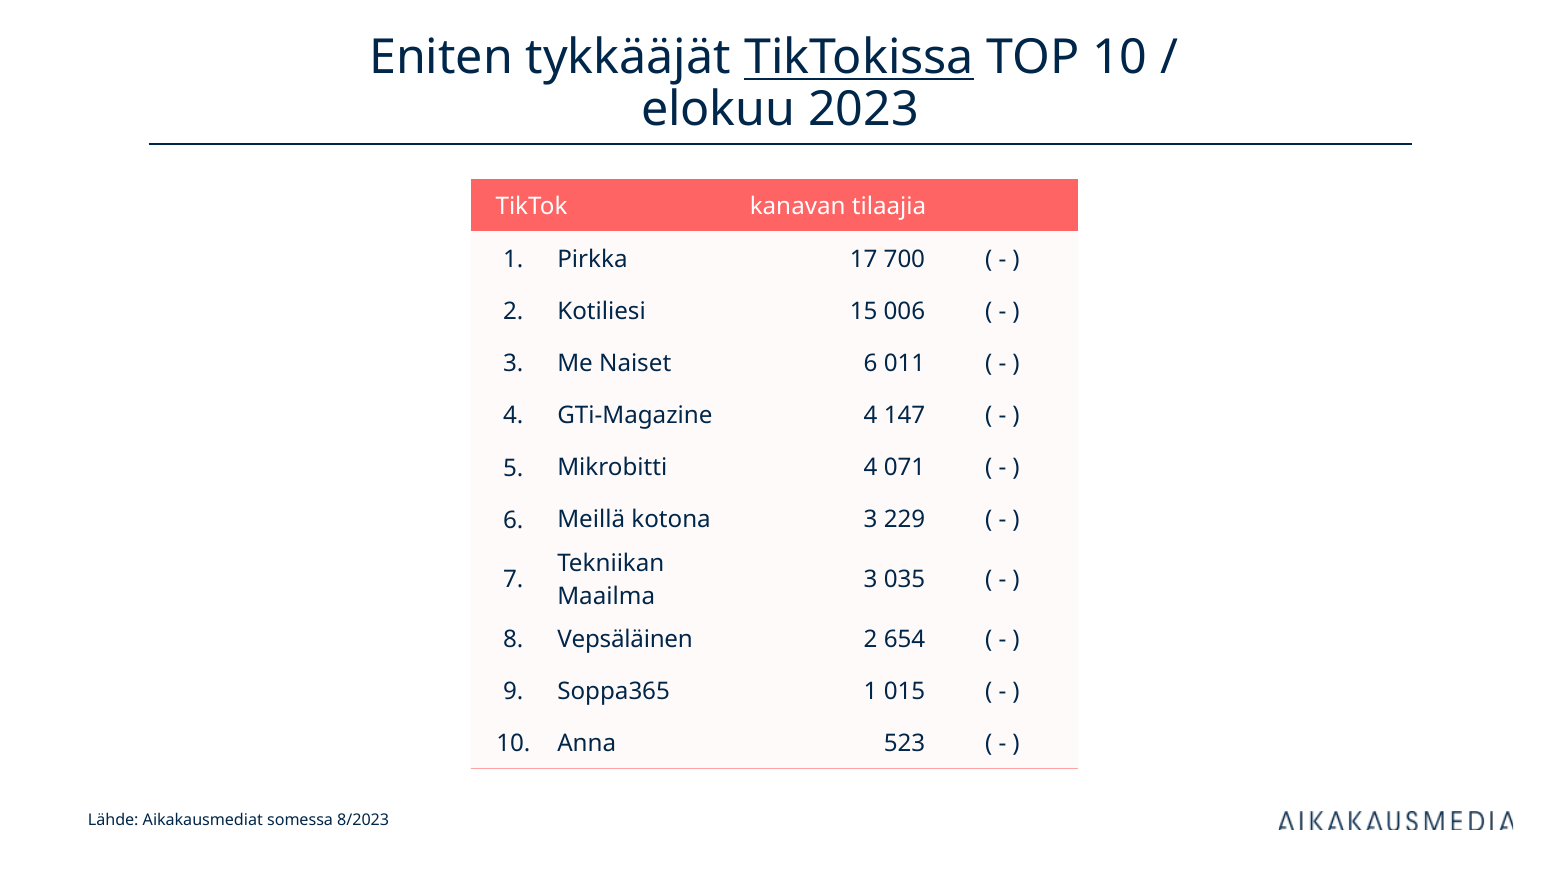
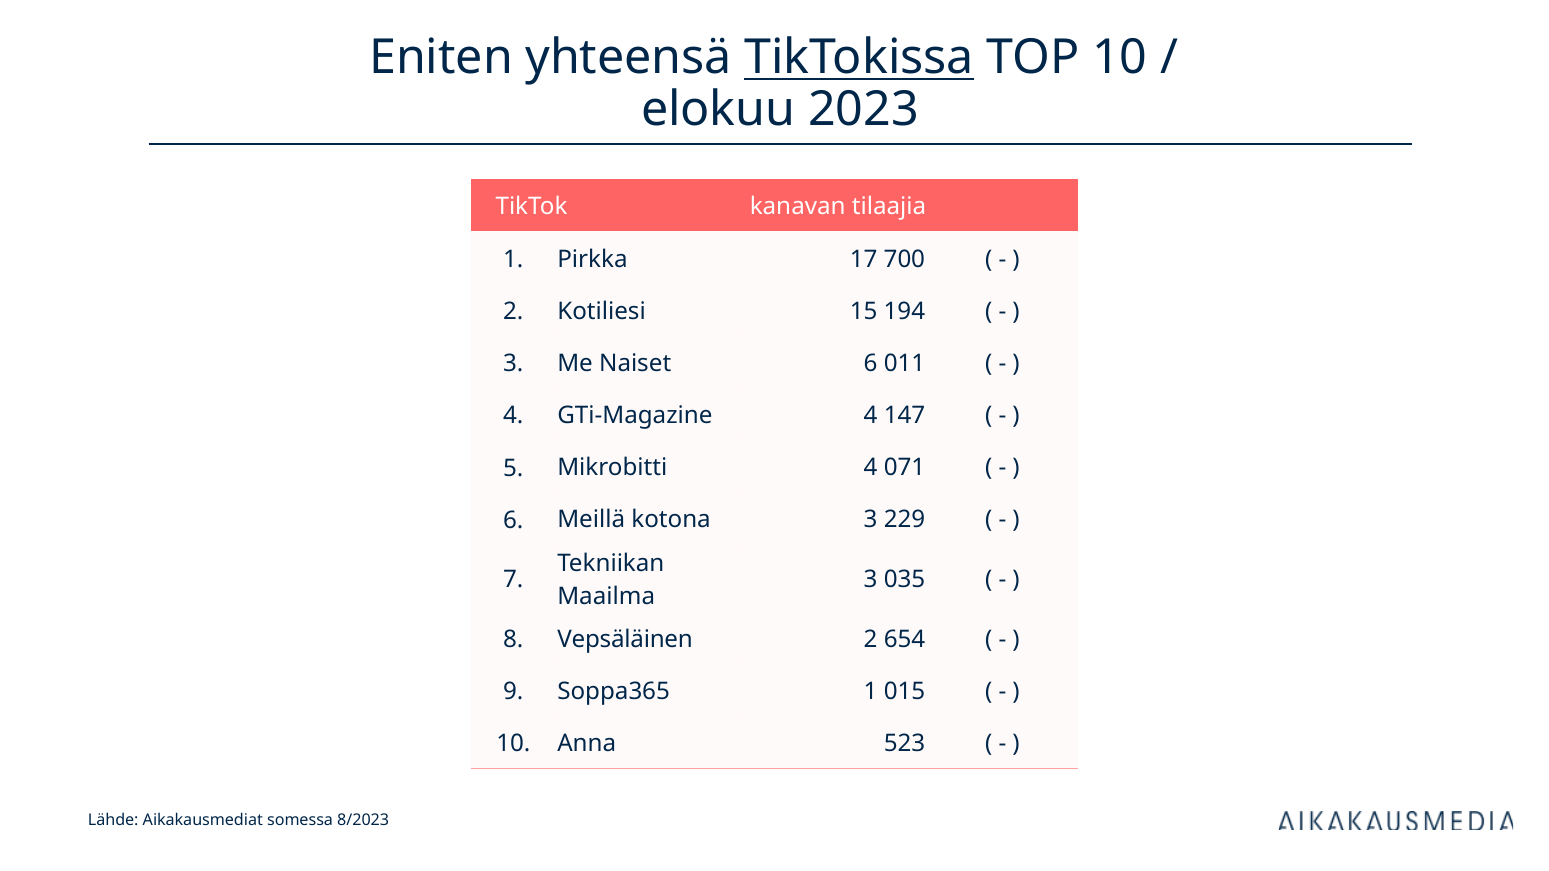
tykkääjät: tykkääjät -> yhteensä
006: 006 -> 194
